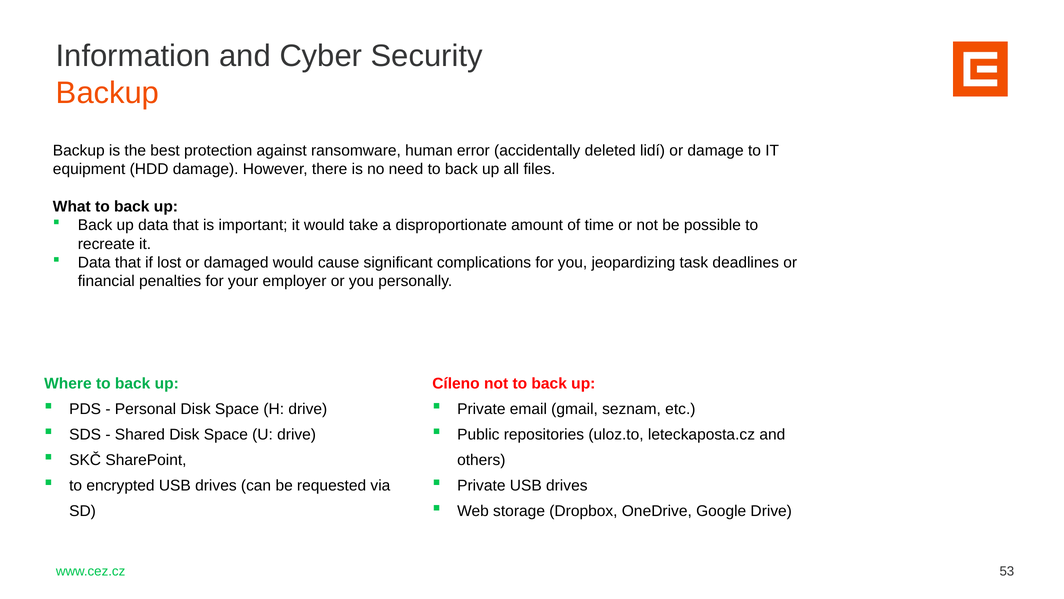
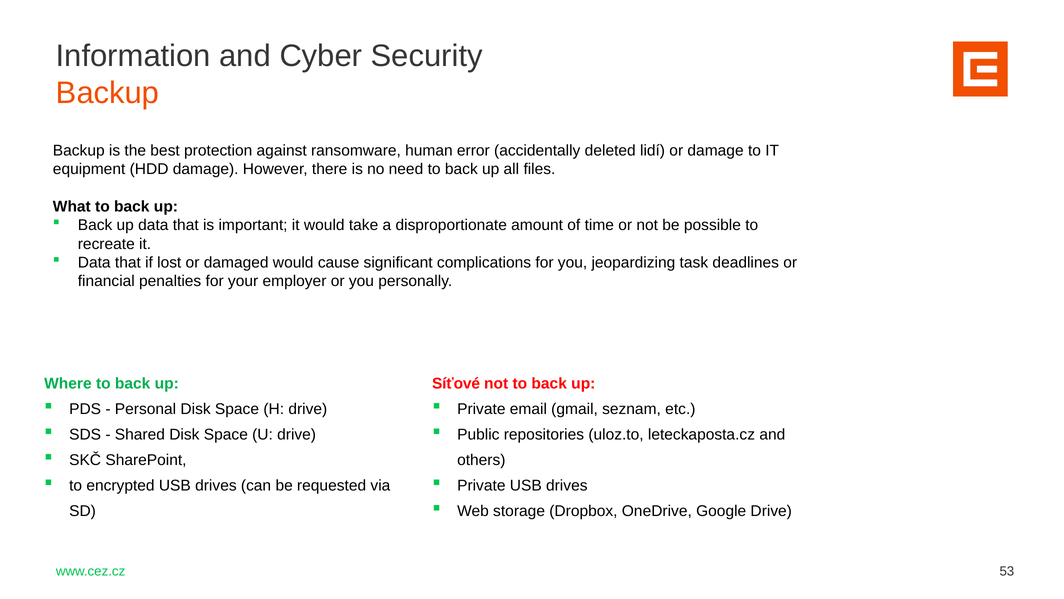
Cíleno: Cíleno -> Síťové
